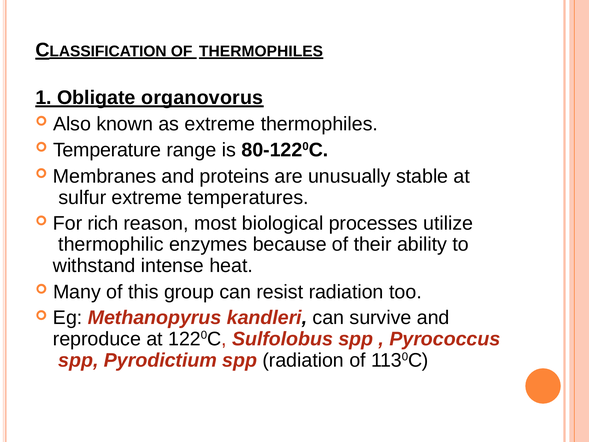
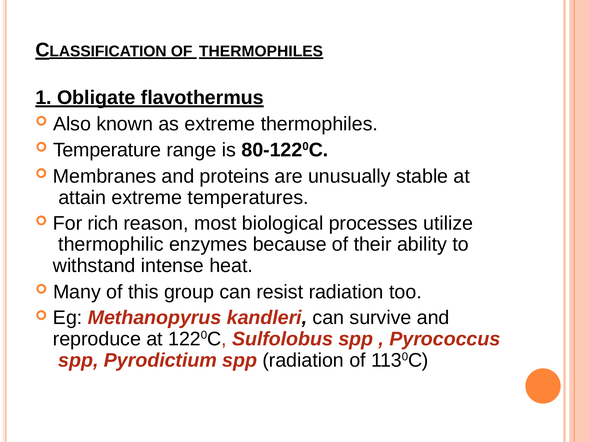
organovorus: organovorus -> flavothermus
sulfur: sulfur -> attain
